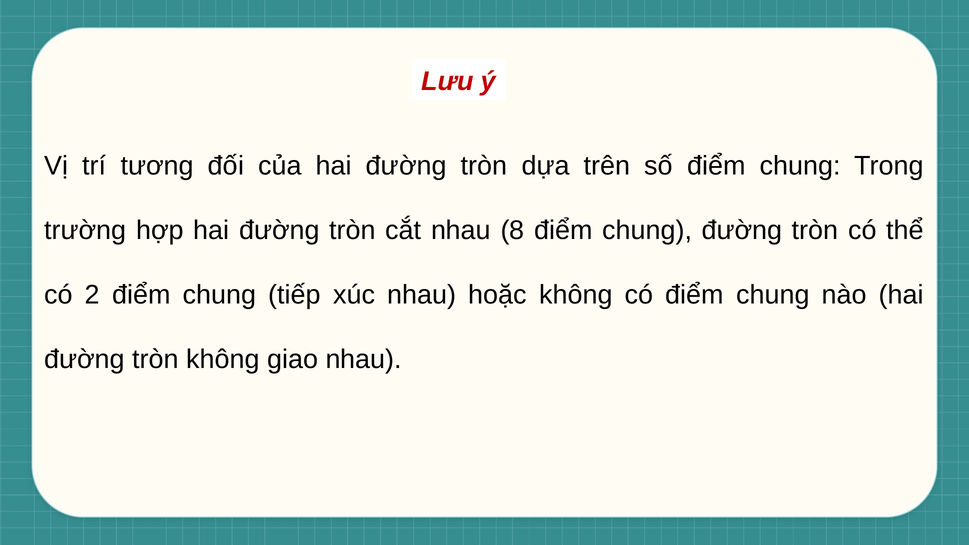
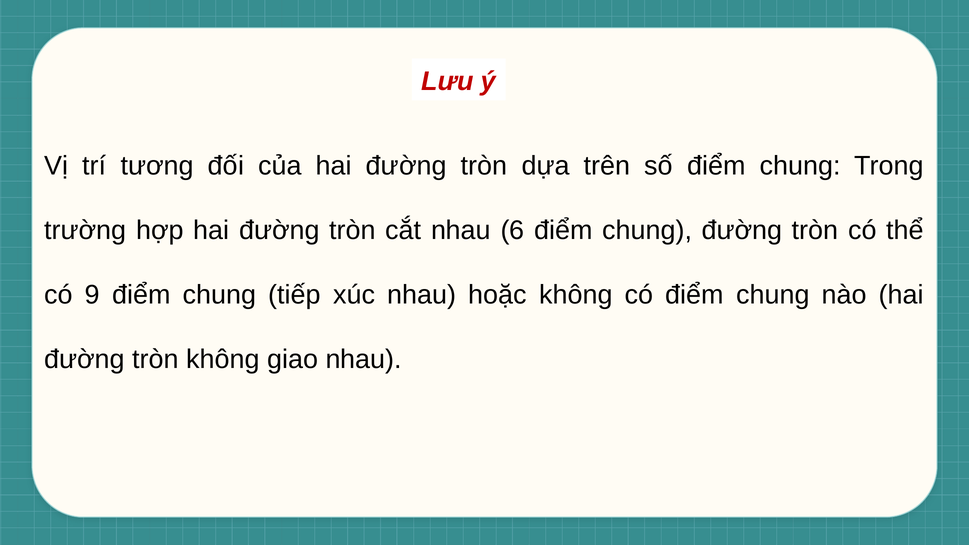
8: 8 -> 6
2: 2 -> 9
